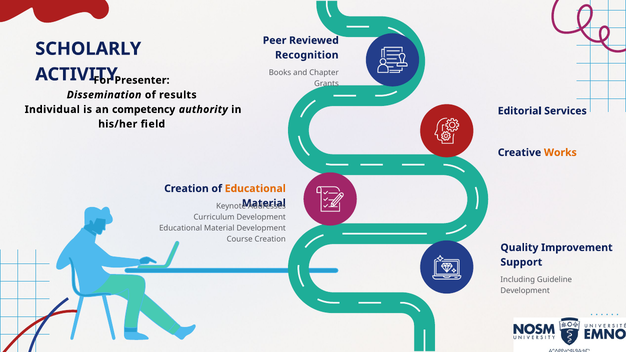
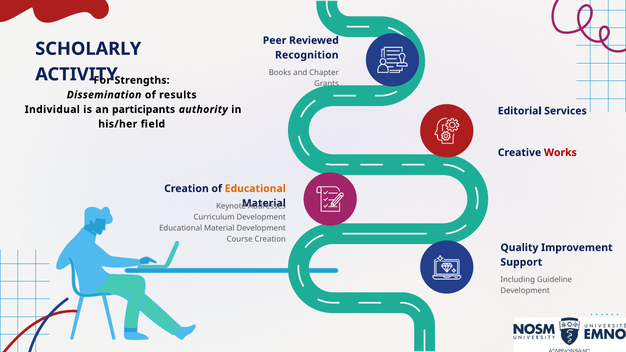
Presenter: Presenter -> Strengths
competency: competency -> participants
Works colour: orange -> red
